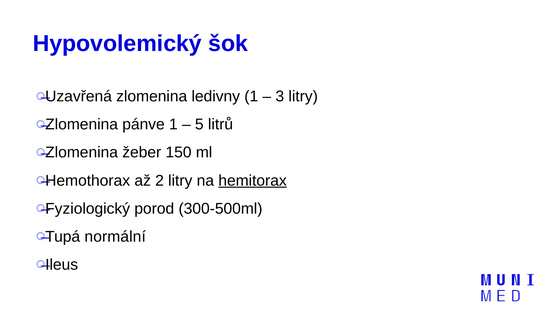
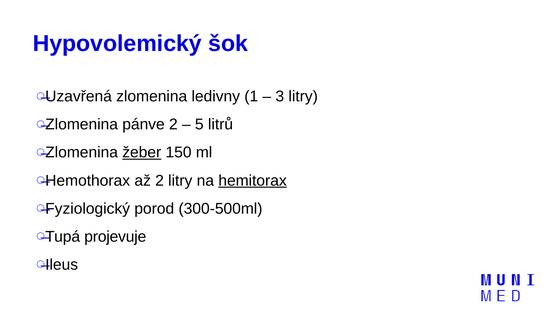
pánve 1: 1 -> 2
žeber underline: none -> present
normální: normální -> projevuje
